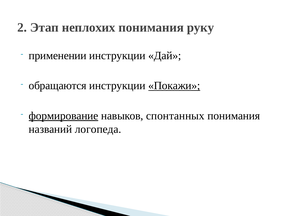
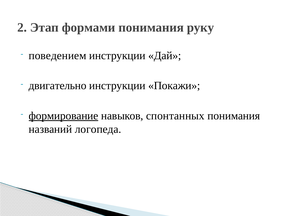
неплохих: неплохих -> формами
применении: применении -> поведением
обращаются: обращаются -> двигательно
Покажи underline: present -> none
